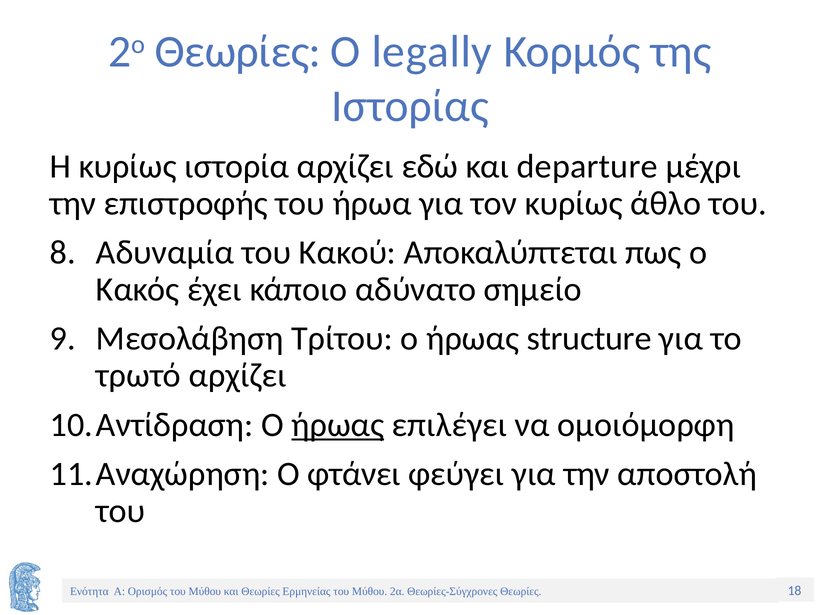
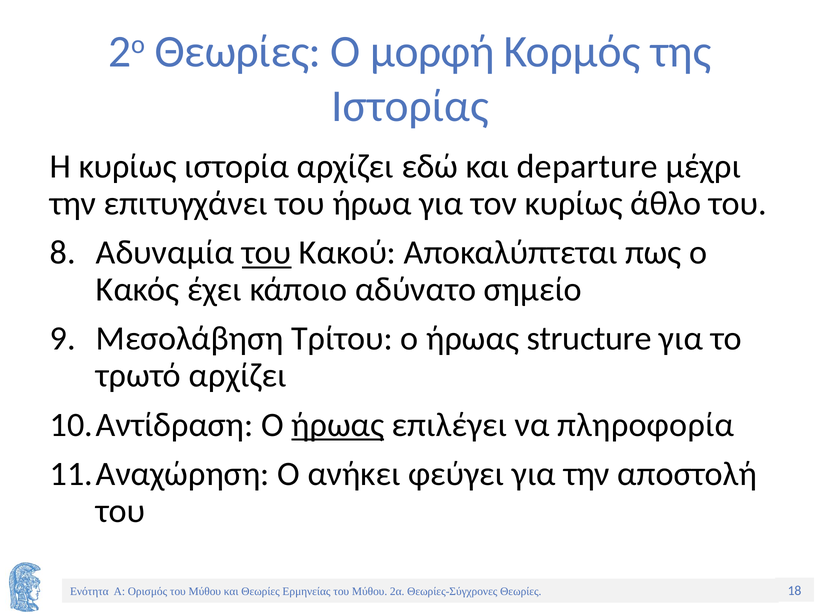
legally: legally -> μορφή
επιστροφής: επιστροφής -> επιτυγχάνει
του at (267, 253) underline: none -> present
ομοιόμορφη: ομοιόμορφη -> πληροφορία
φτάνει: φτάνει -> ανήκει
